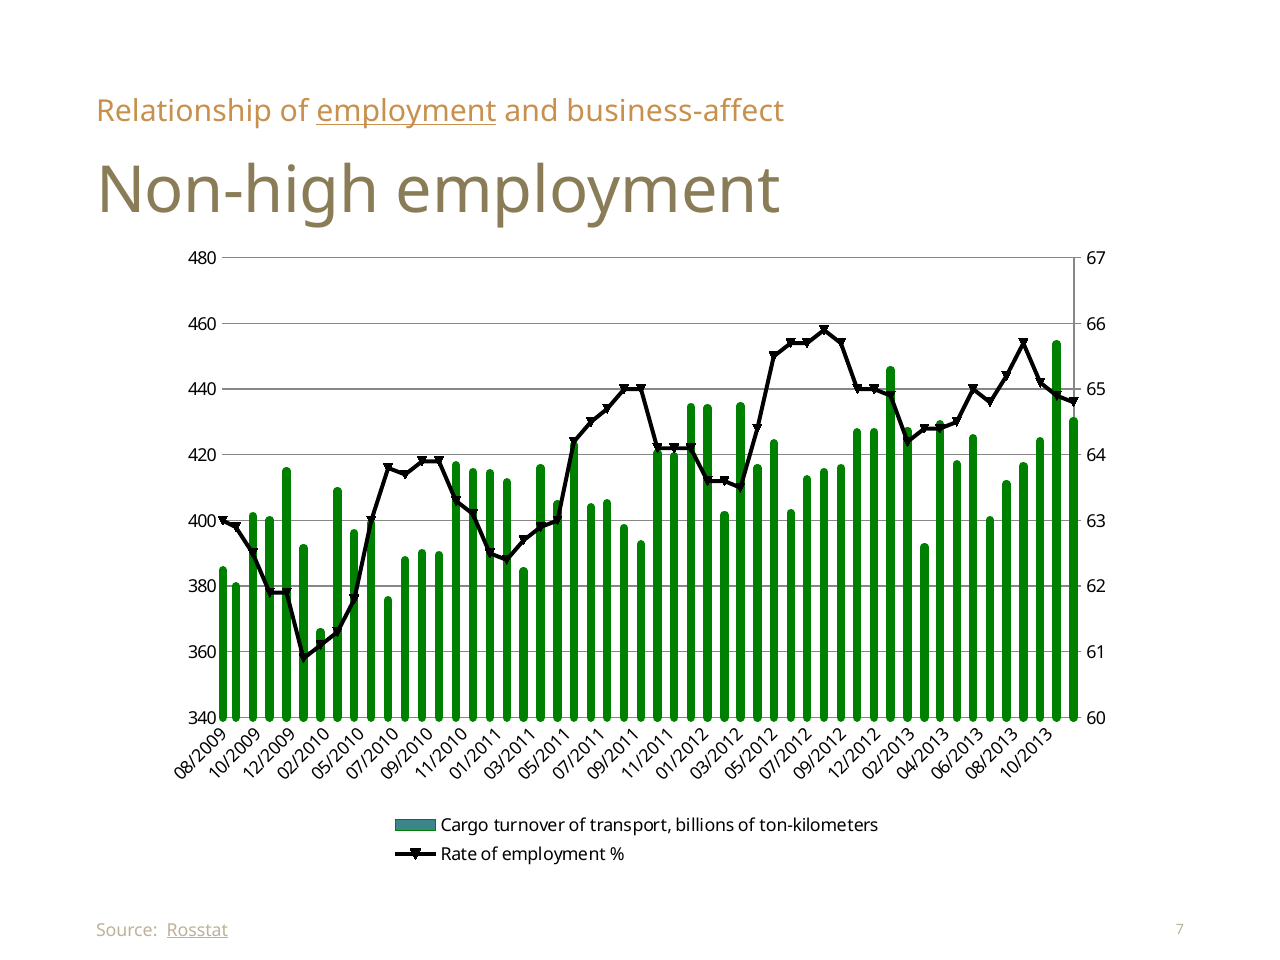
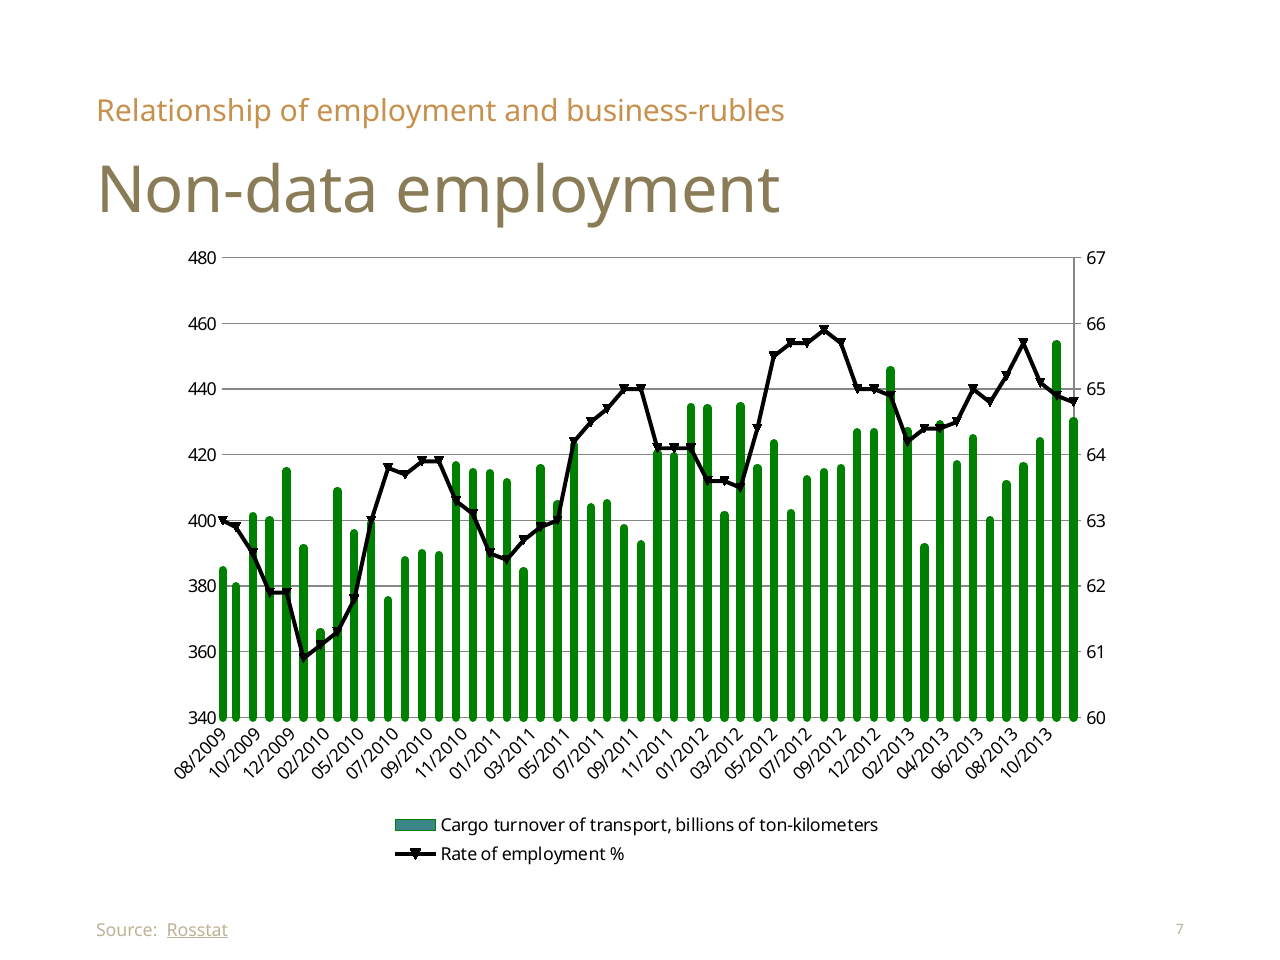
employment at (406, 111) underline: present -> none
business-affect: business-affect -> business-rubles
Non-high: Non-high -> Non-data
